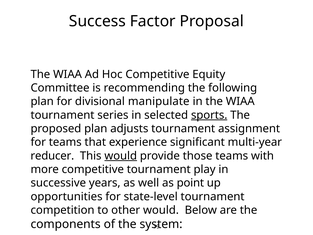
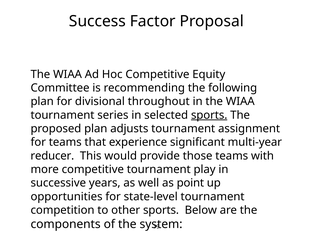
manipulate: manipulate -> throughout
would at (121, 156) underline: present -> none
other would: would -> sports
